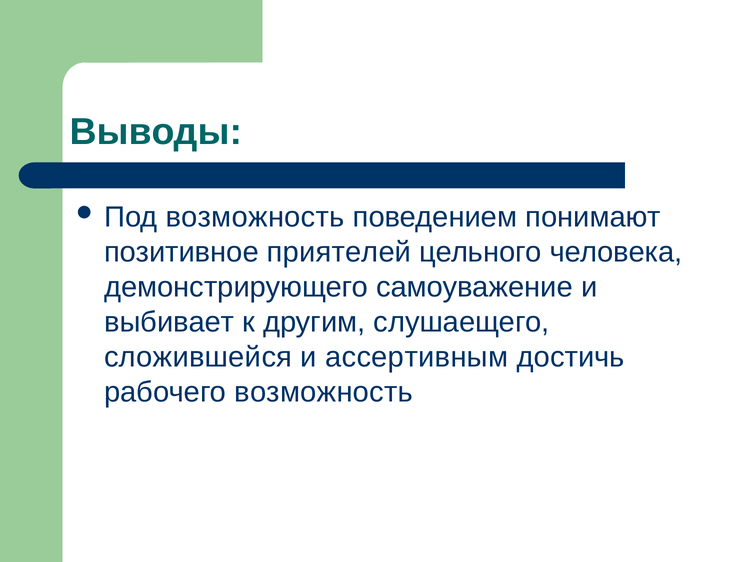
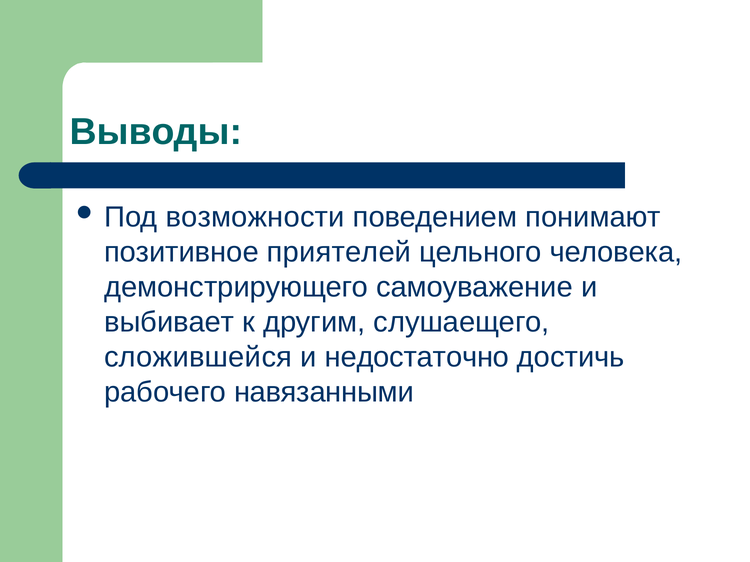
Под возможность: возможность -> возможности
ассертивным: ассертивным -> недостаточно
рабочего возможность: возможность -> навязанными
